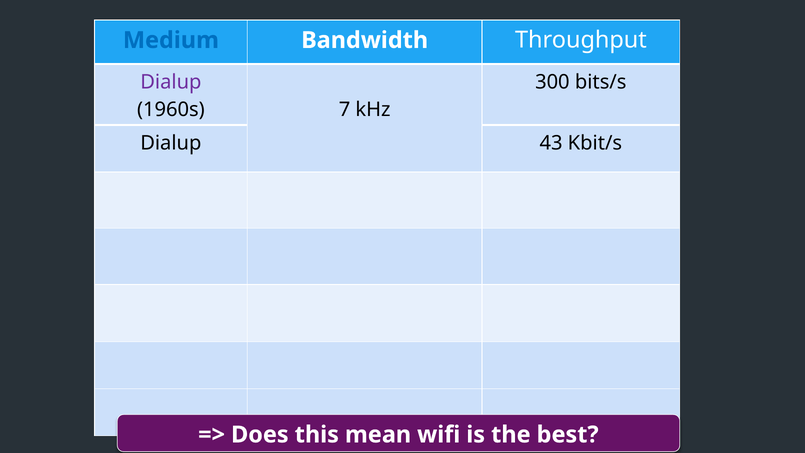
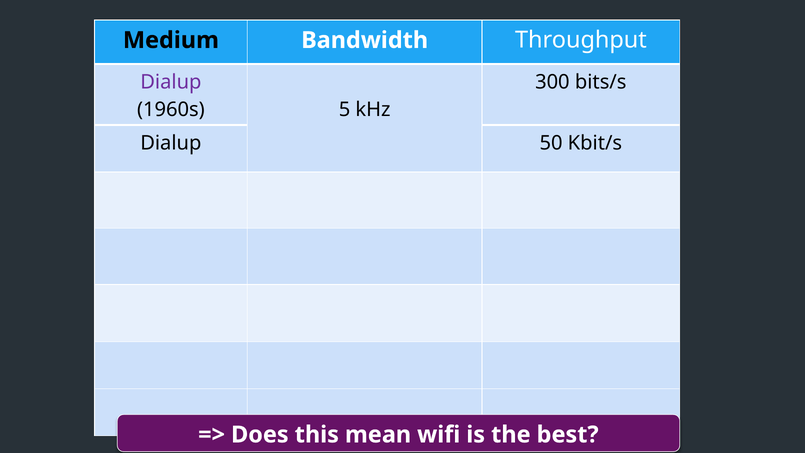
Medium colour: blue -> black
7: 7 -> 5
43: 43 -> 50
